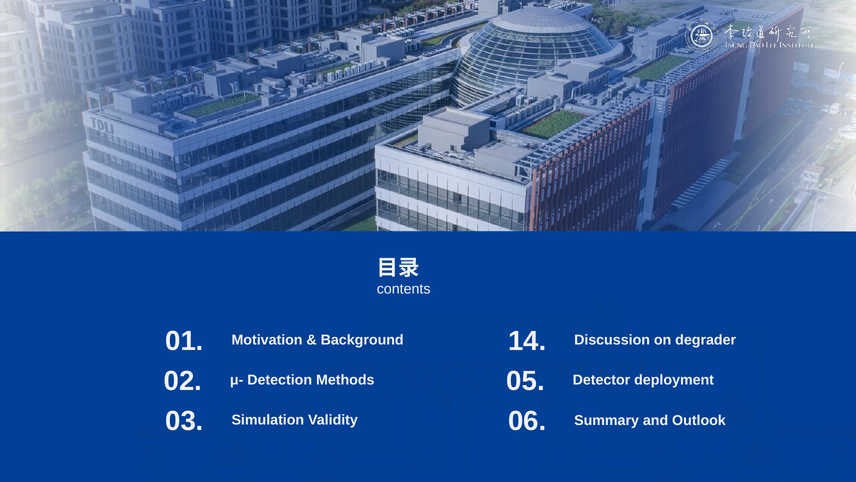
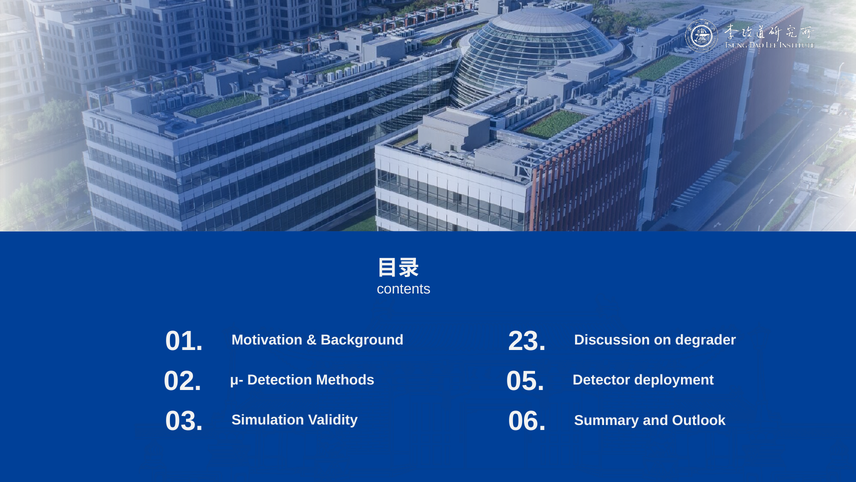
14: 14 -> 23
